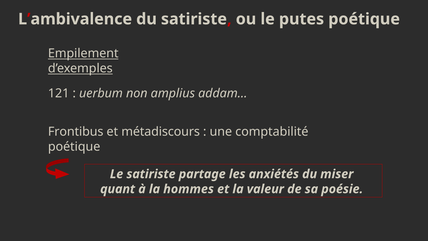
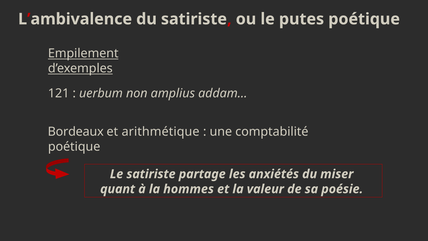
Frontibus: Frontibus -> Bordeaux
métadiscours: métadiscours -> arithmétique
